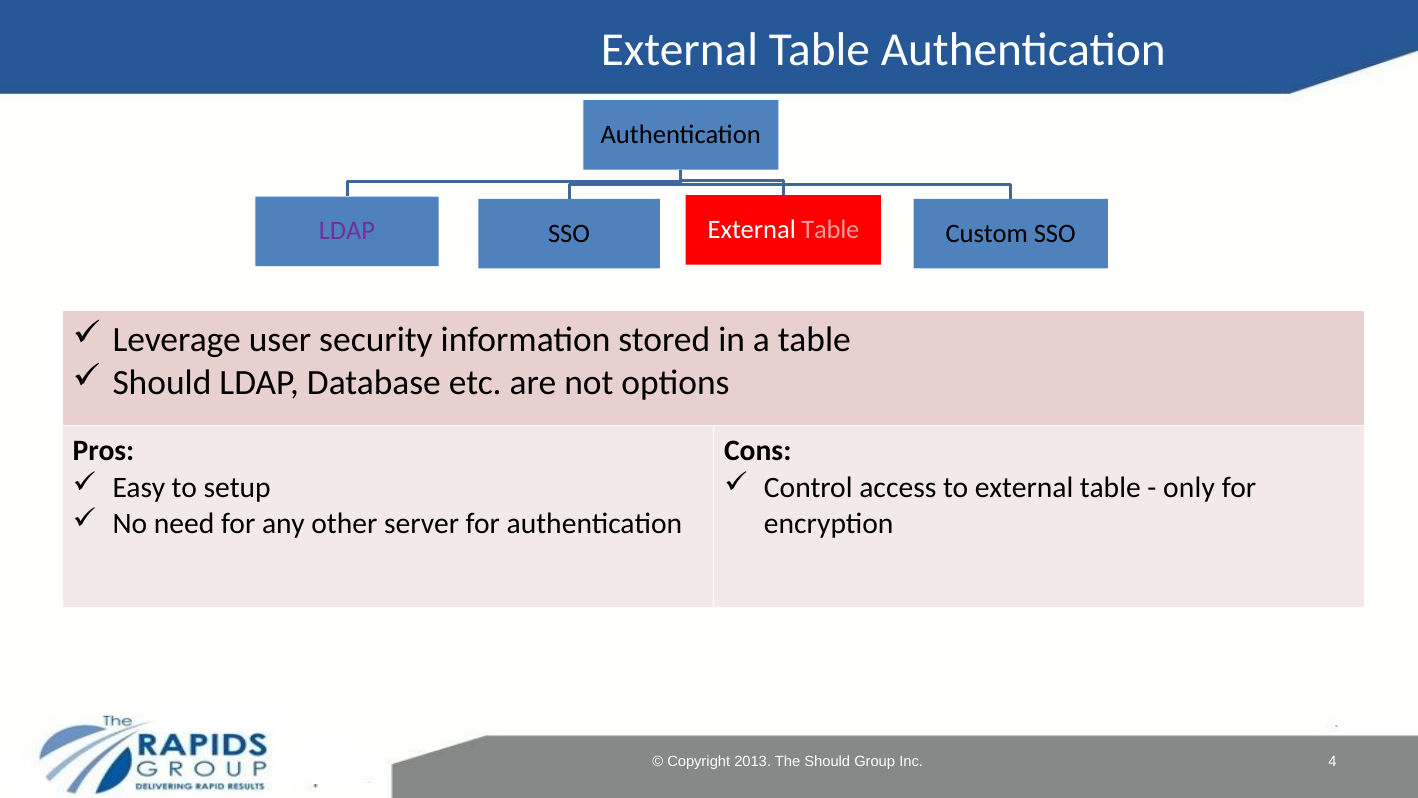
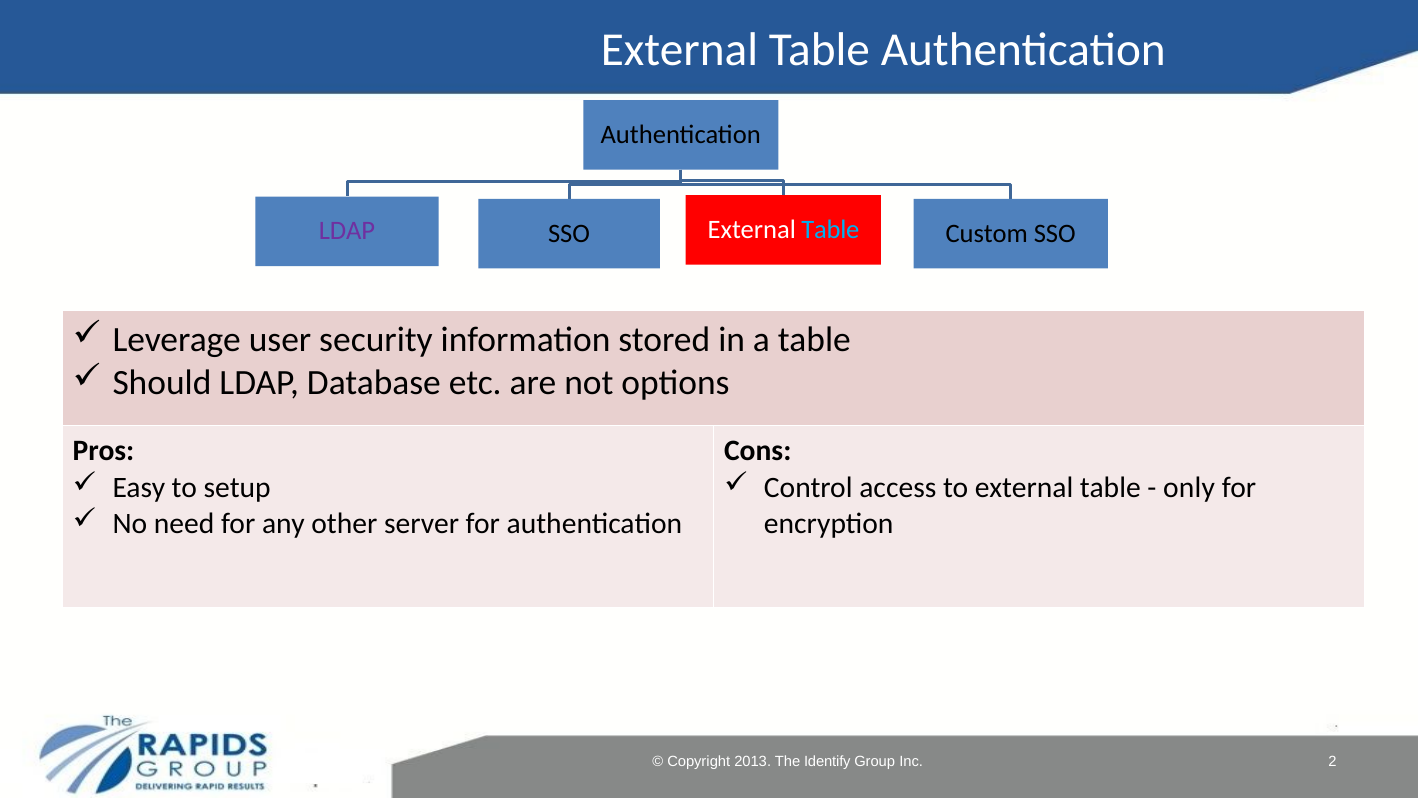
Table at (830, 230) colour: pink -> light blue
The Should: Should -> Identify
4: 4 -> 2
